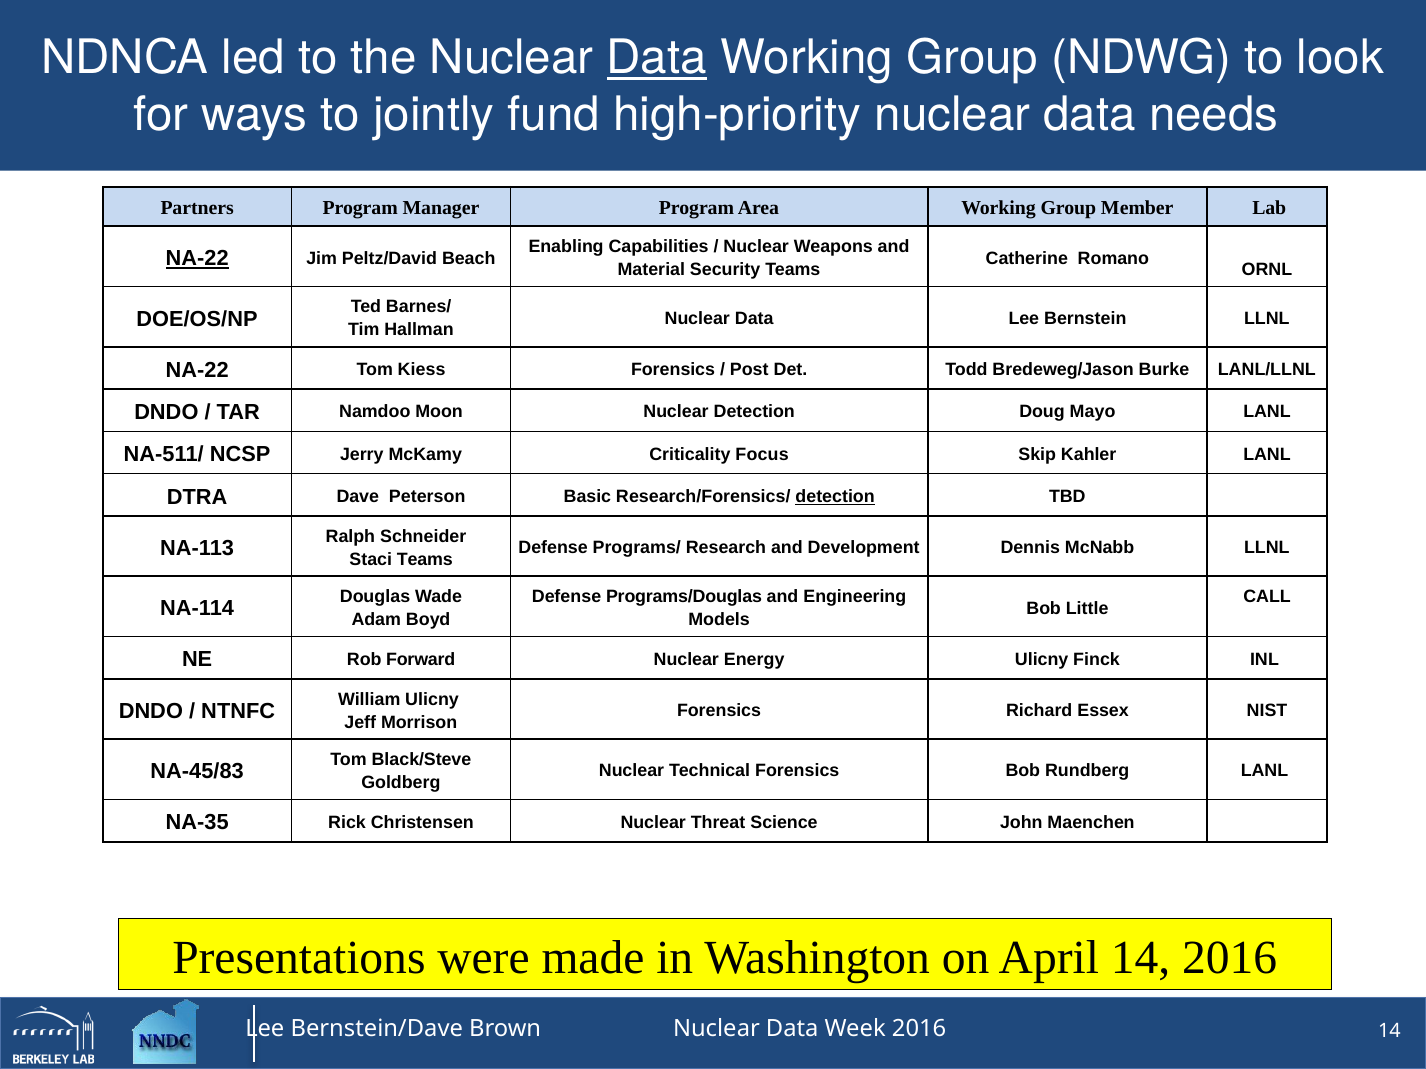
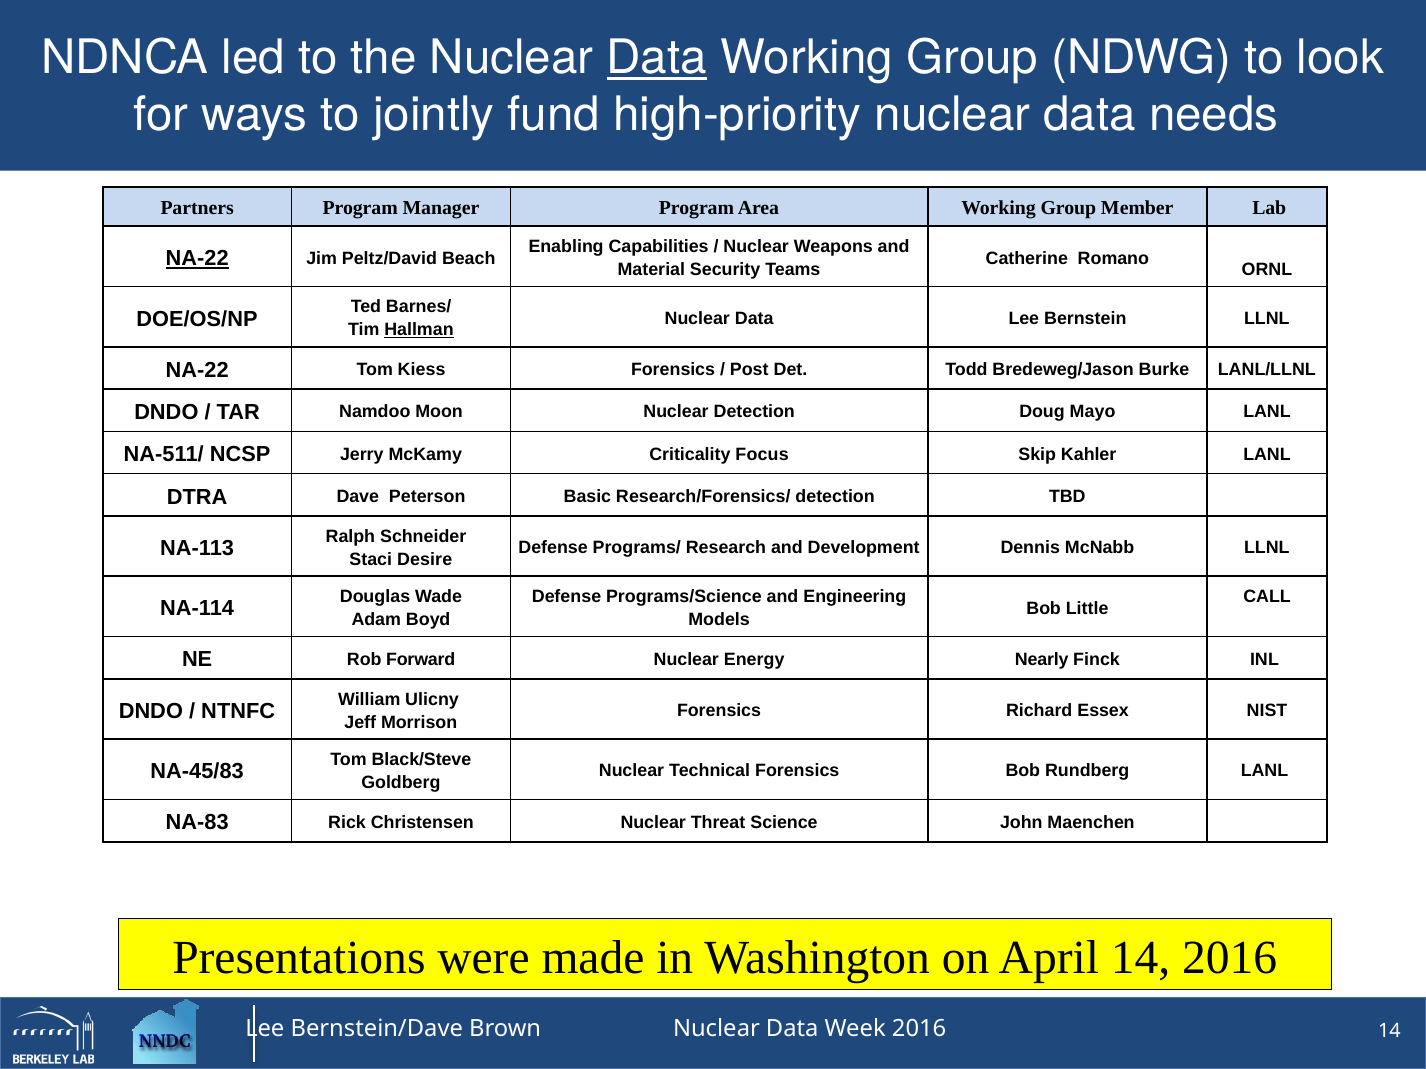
Hallman underline: none -> present
detection at (835, 497) underline: present -> none
Staci Teams: Teams -> Desire
Programs/Douglas: Programs/Douglas -> Programs/Science
Energy Ulicny: Ulicny -> Nearly
NA-35: NA-35 -> NA-83
